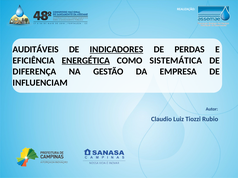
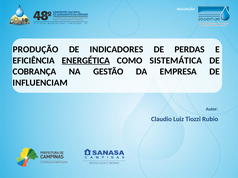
AUDITÁVEIS: AUDITÁVEIS -> PRODUÇÃO
INDICADORES underline: present -> none
DIFERENÇA: DIFERENÇA -> COBRANÇA
